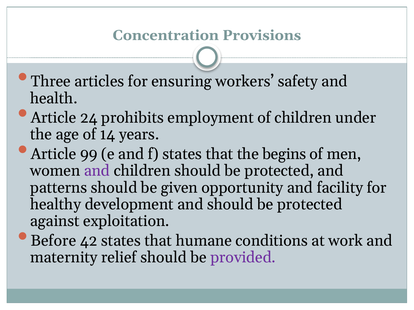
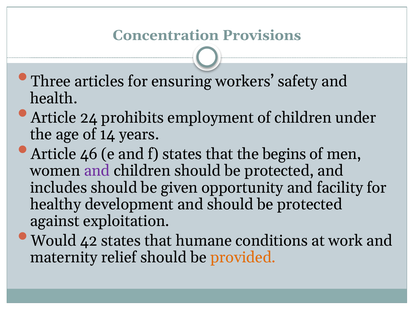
99: 99 -> 46
patterns: patterns -> includes
Before: Before -> Would
provided colour: purple -> orange
